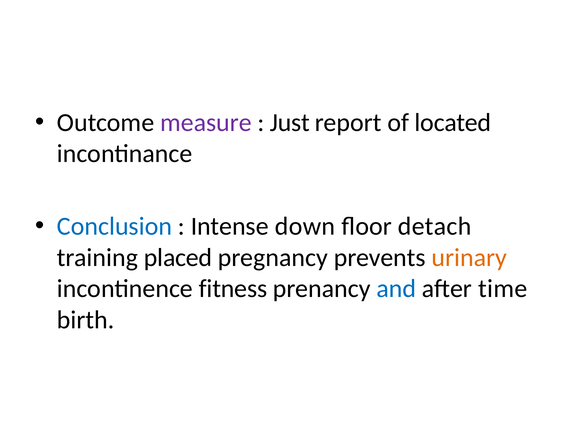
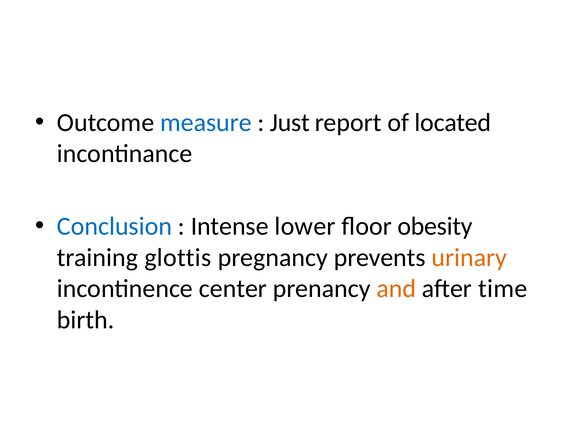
measure colour: purple -> blue
down: down -> lower
detach: detach -> obesity
placed: placed -> glottis
fitness: fitness -> center
and colour: blue -> orange
